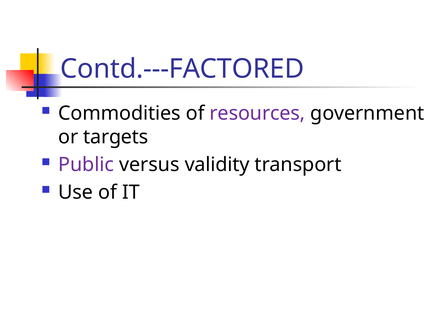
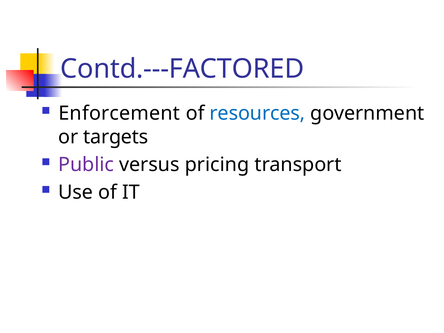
Commodities: Commodities -> Enforcement
resources colour: purple -> blue
validity: validity -> pricing
